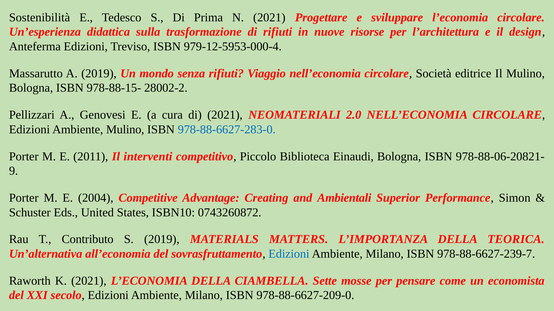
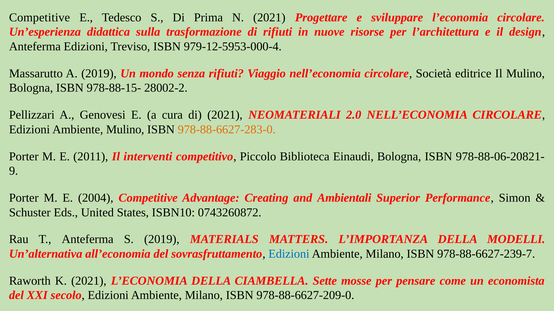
Sostenibilità at (40, 17): Sostenibilità -> Competitive
978-88-6627-283-0 colour: blue -> orange
T Contributo: Contributo -> Anteferma
TEORICA: TEORICA -> MODELLI
